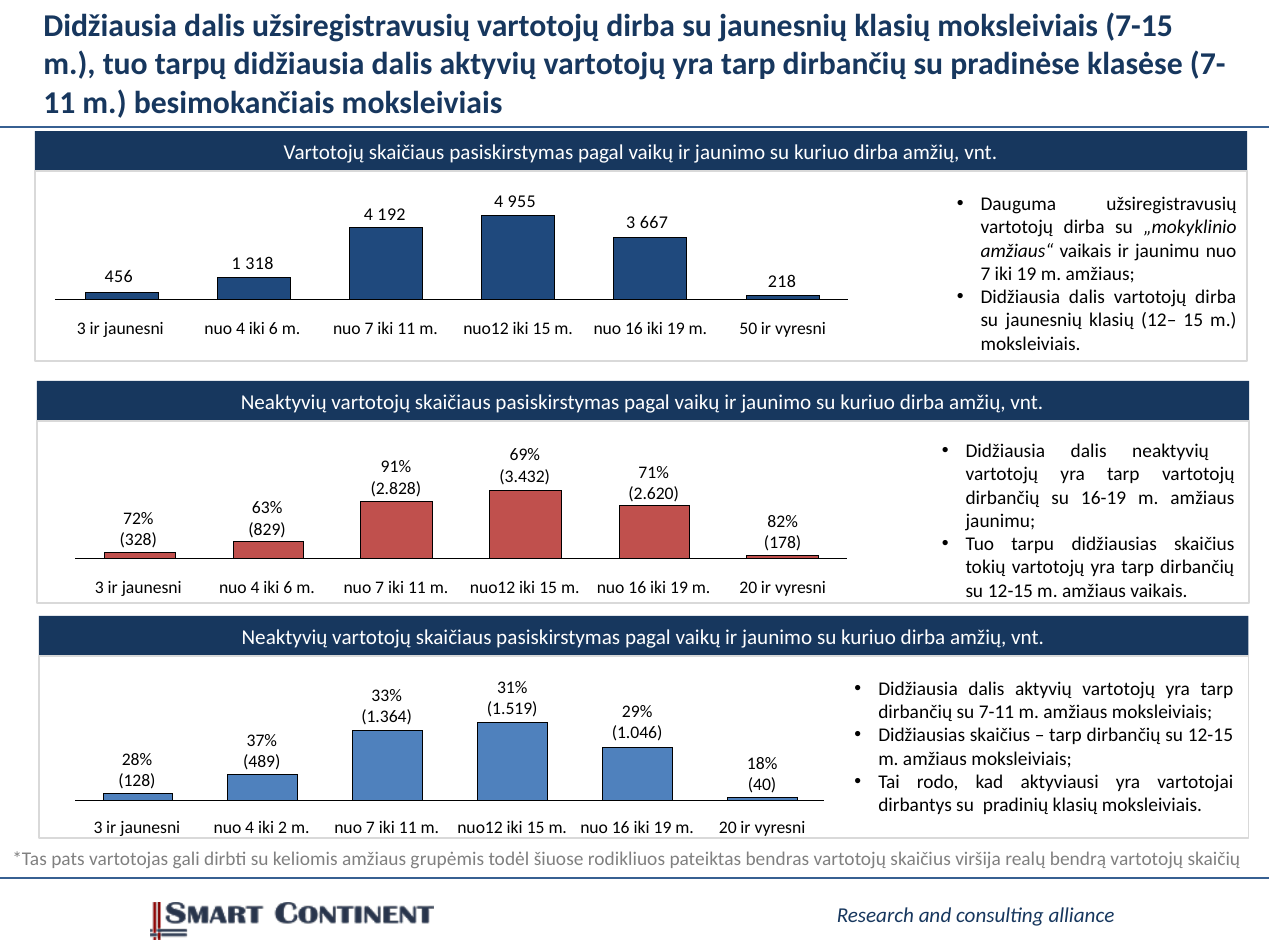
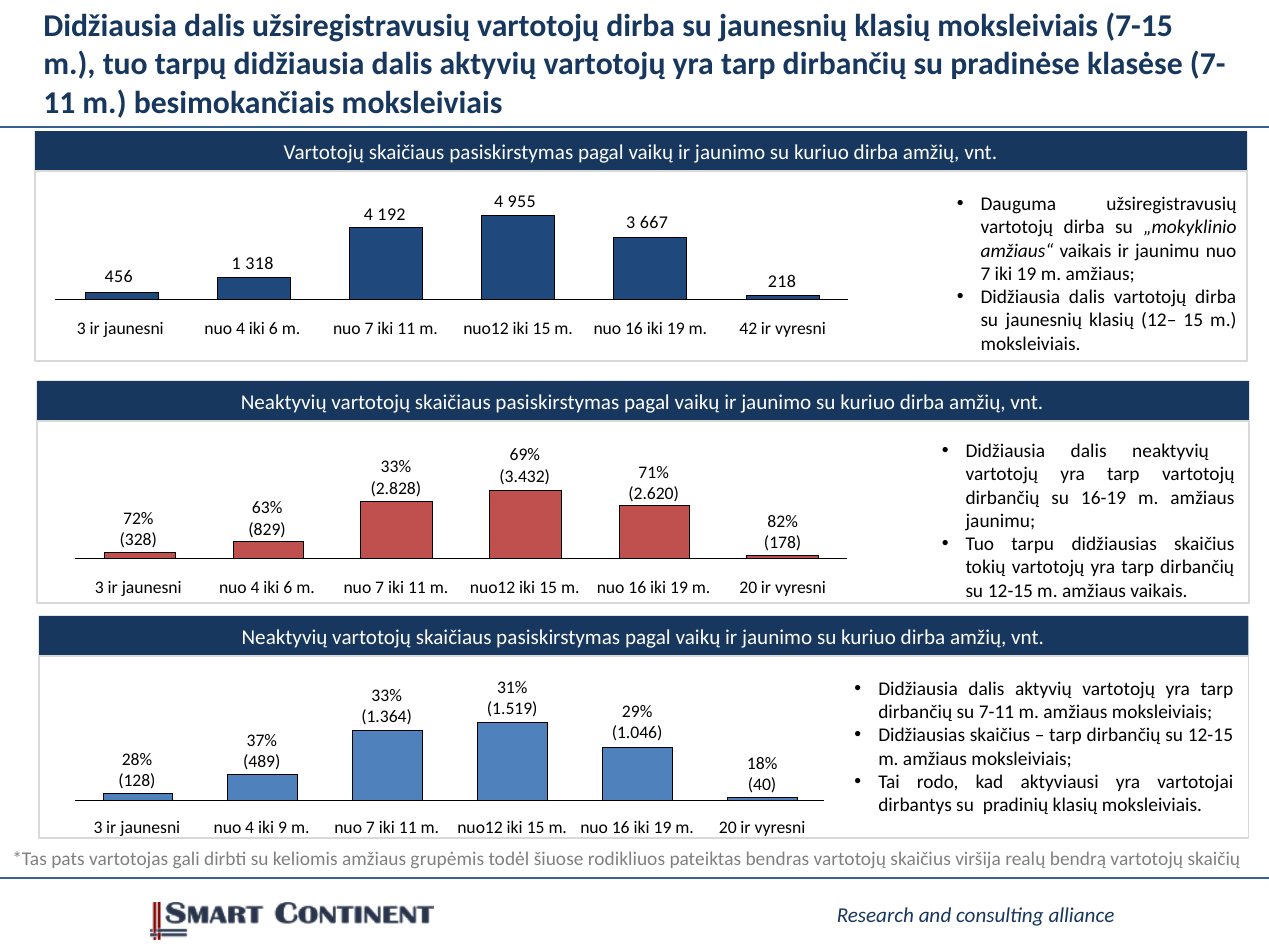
50: 50 -> 42
91% at (396, 467): 91% -> 33%
2: 2 -> 9
